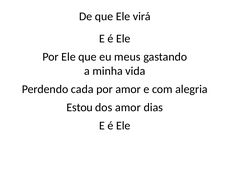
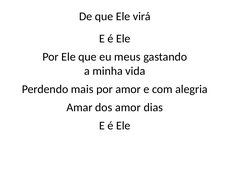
cada: cada -> mais
Estou: Estou -> Amar
